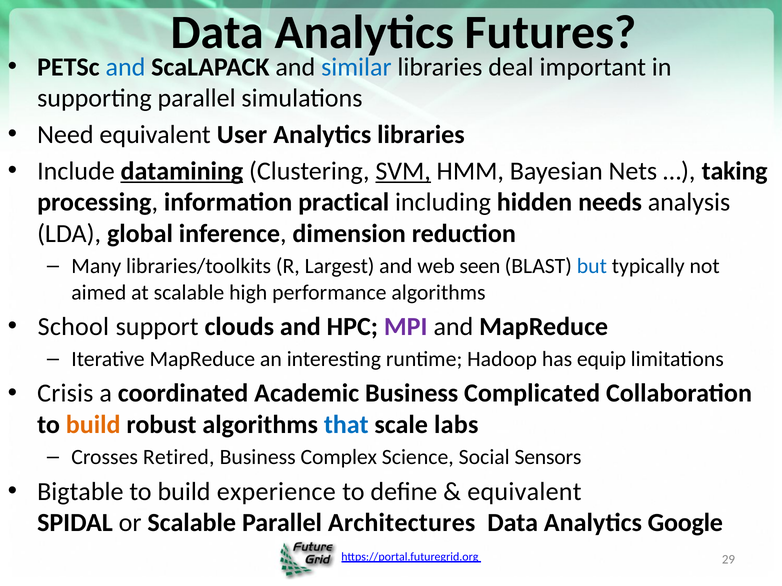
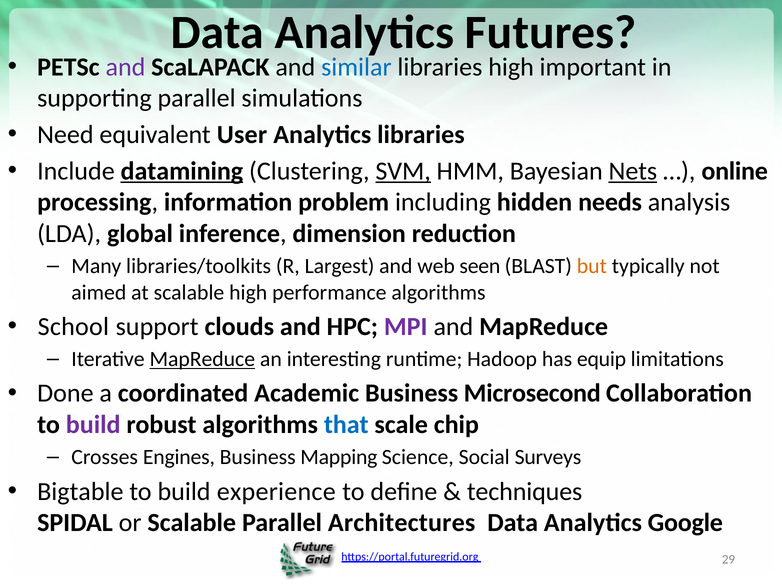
and at (126, 67) colour: blue -> purple
libraries deal: deal -> high
Nets underline: none -> present
taking: taking -> online
practical: practical -> problem
but colour: blue -> orange
MapReduce at (202, 360) underline: none -> present
Crisis: Crisis -> Done
Complicated: Complicated -> Microsecond
build at (93, 425) colour: orange -> purple
labs: labs -> chip
Retired: Retired -> Engines
Complex: Complex -> Mapping
Sensors: Sensors -> Surveys
equivalent at (524, 492): equivalent -> techniques
